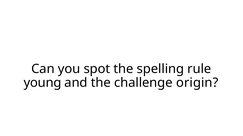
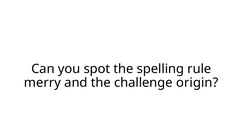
young: young -> merry
